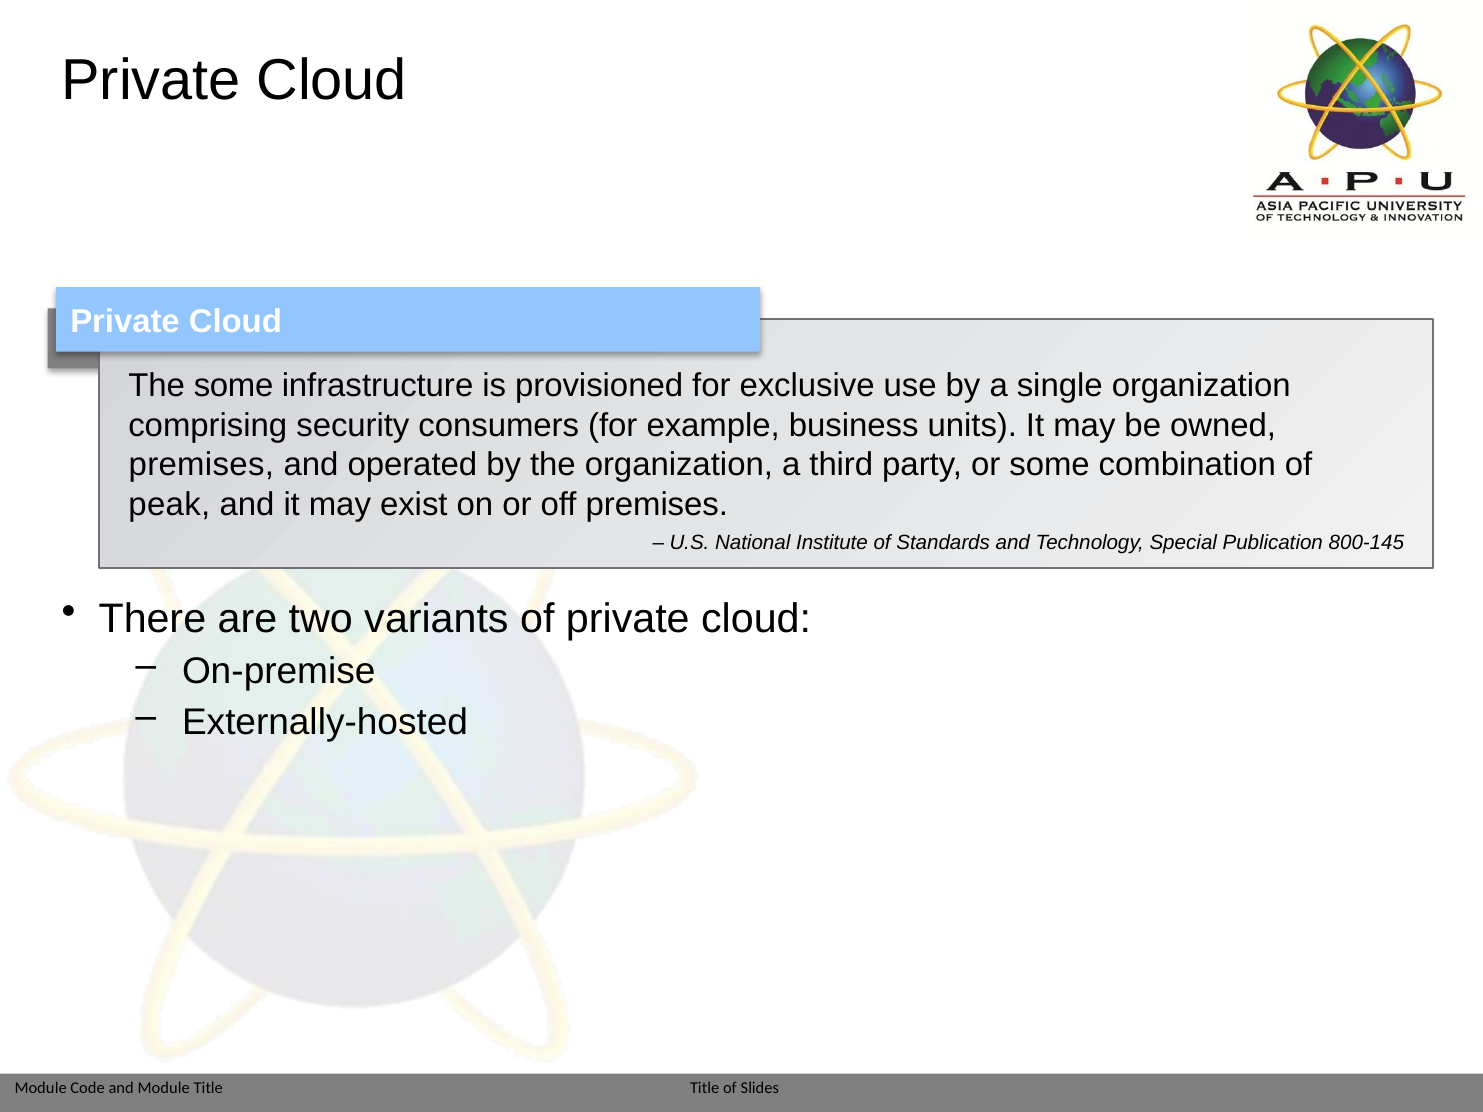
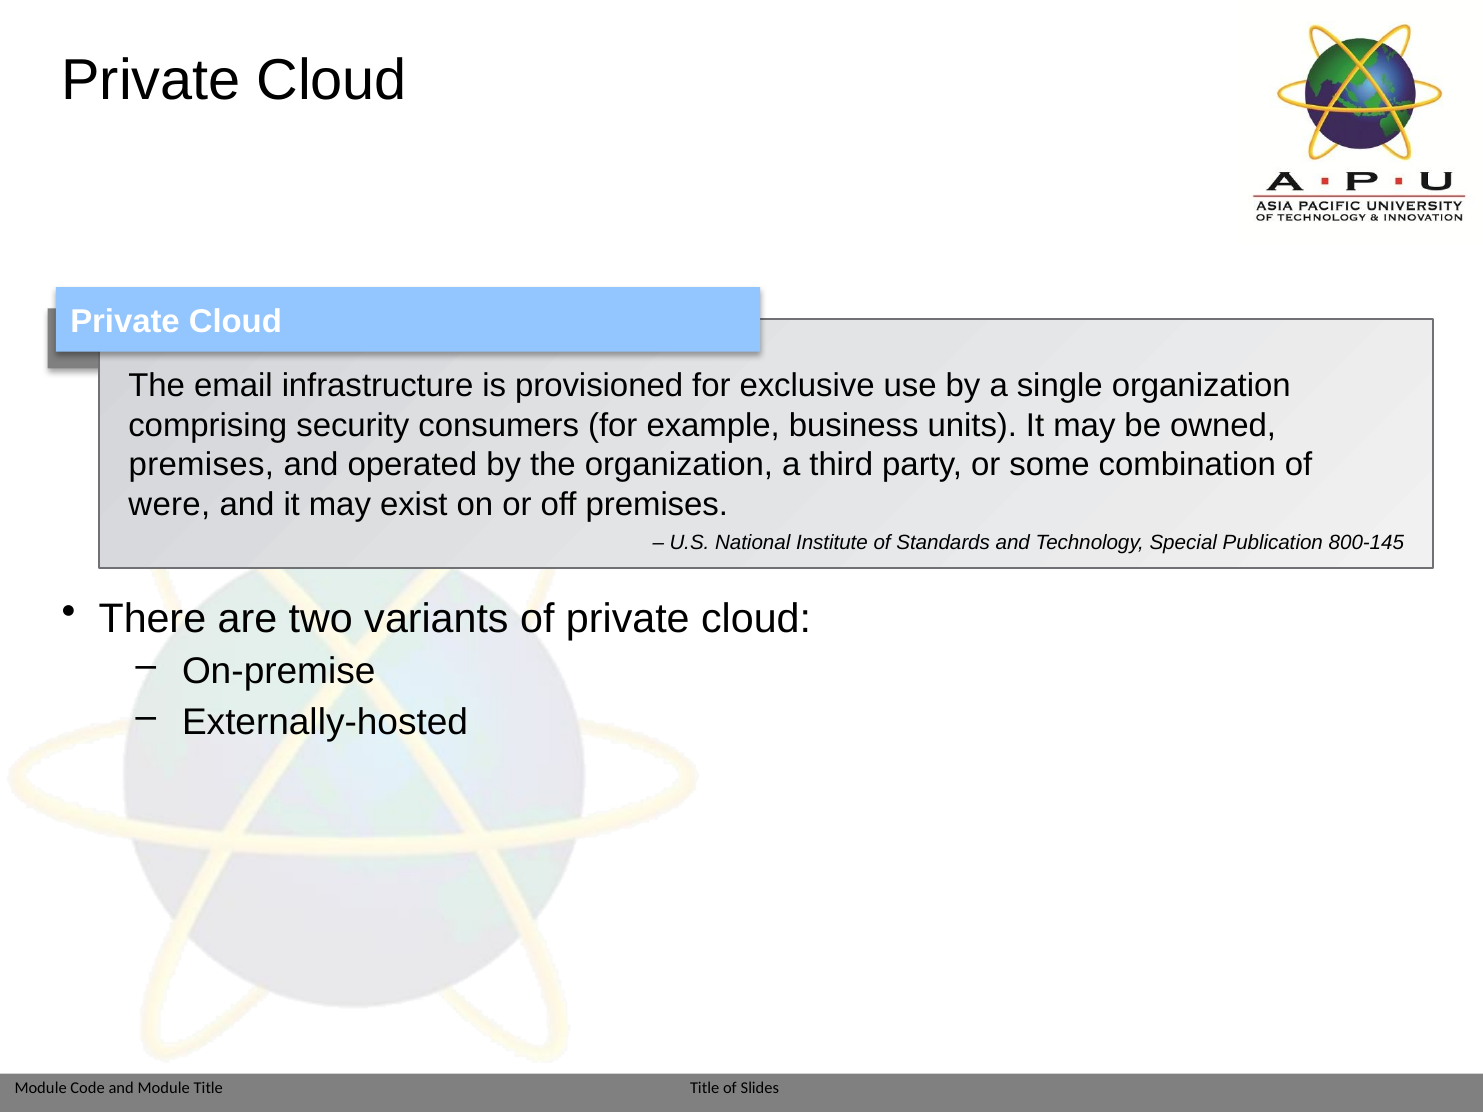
The some: some -> email
peak: peak -> were
